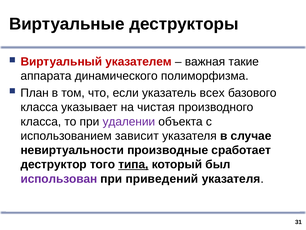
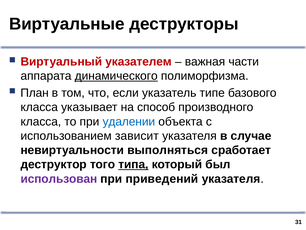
такие: такие -> части
динамического underline: none -> present
всех: всех -> типе
чистая: чистая -> способ
удалении colour: purple -> blue
производные: производные -> выполняться
